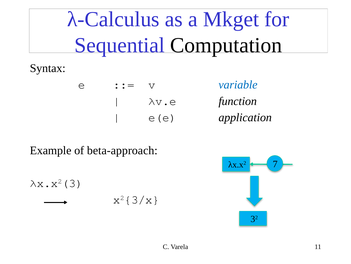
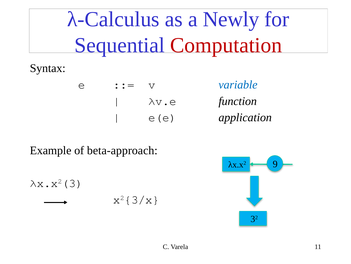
Mkget: Mkget -> Newly
Computation colour: black -> red
7: 7 -> 9
